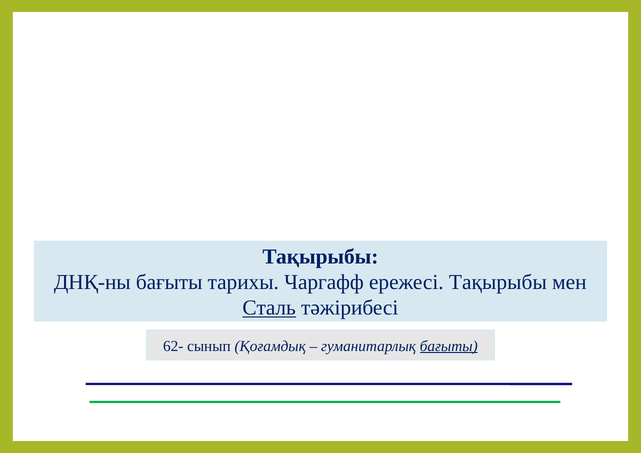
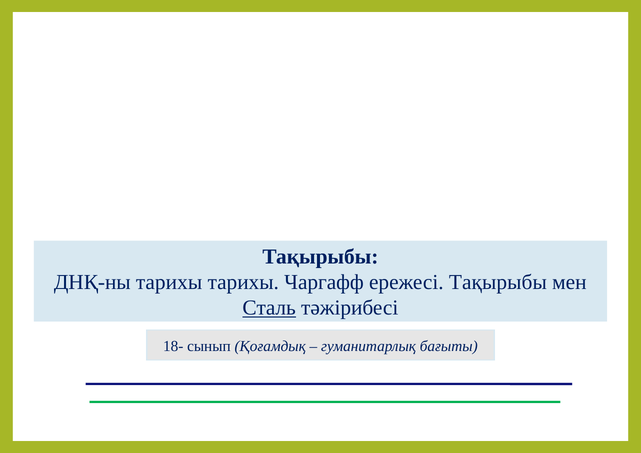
ДНҚ-ны бағыты: бағыты -> тарихы
62-: 62- -> 18-
бағыты at (449, 346) underline: present -> none
